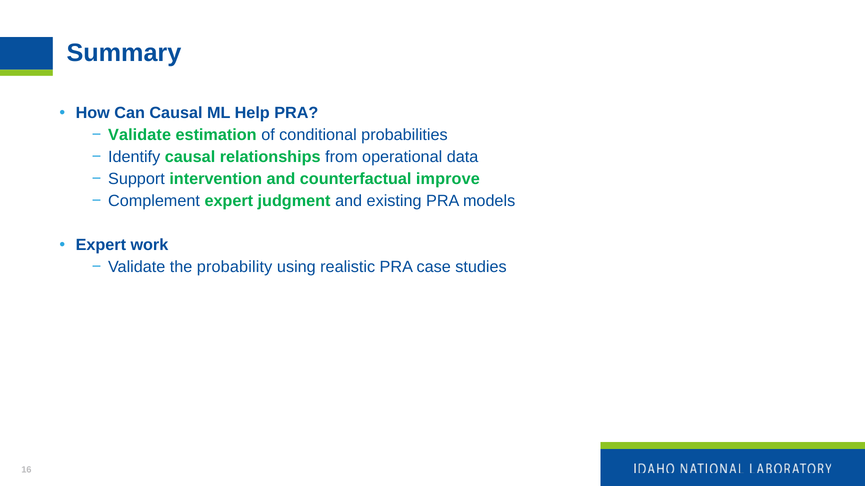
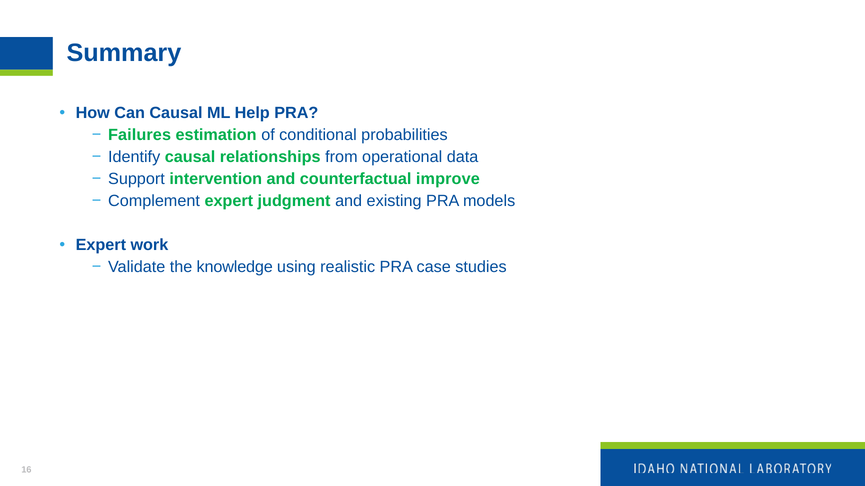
Validate at (140, 135): Validate -> Failures
probability: probability -> knowledge
